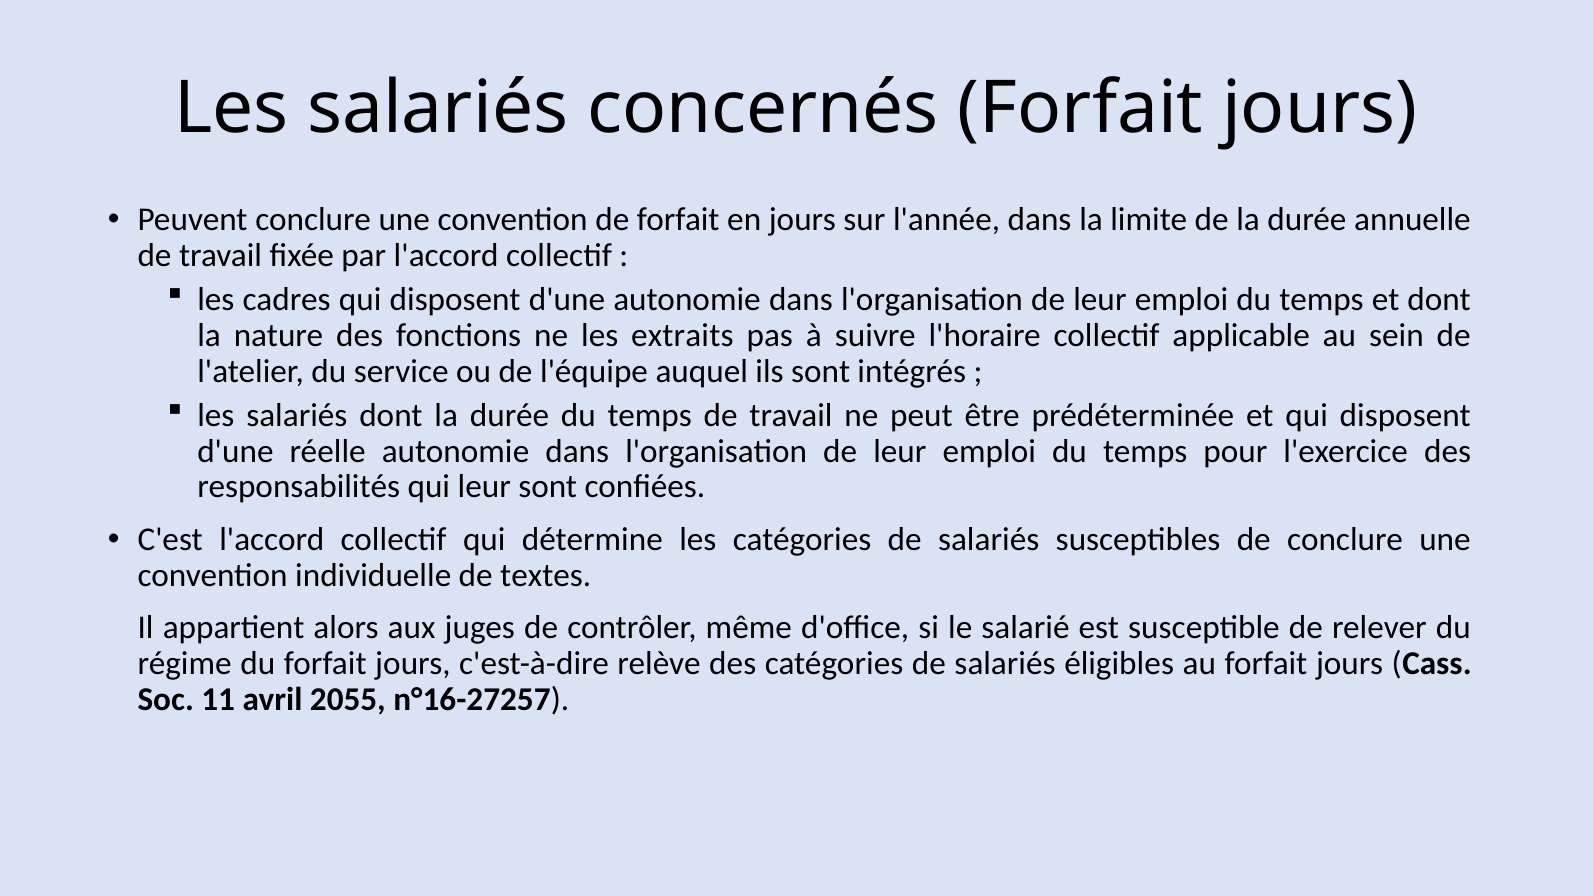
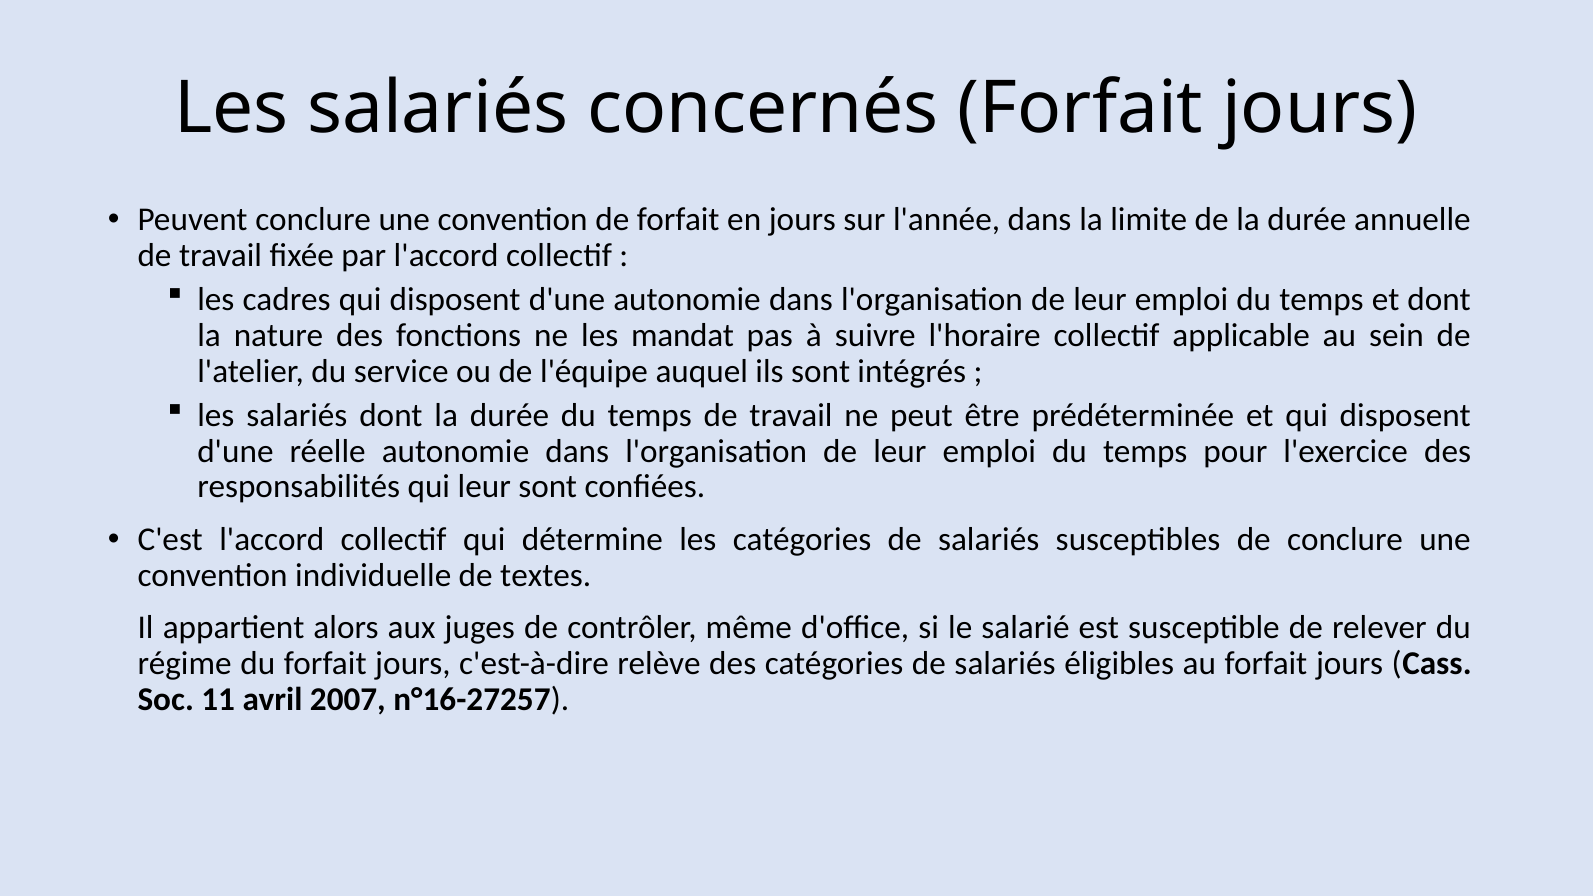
extraits: extraits -> mandat
2055: 2055 -> 2007
